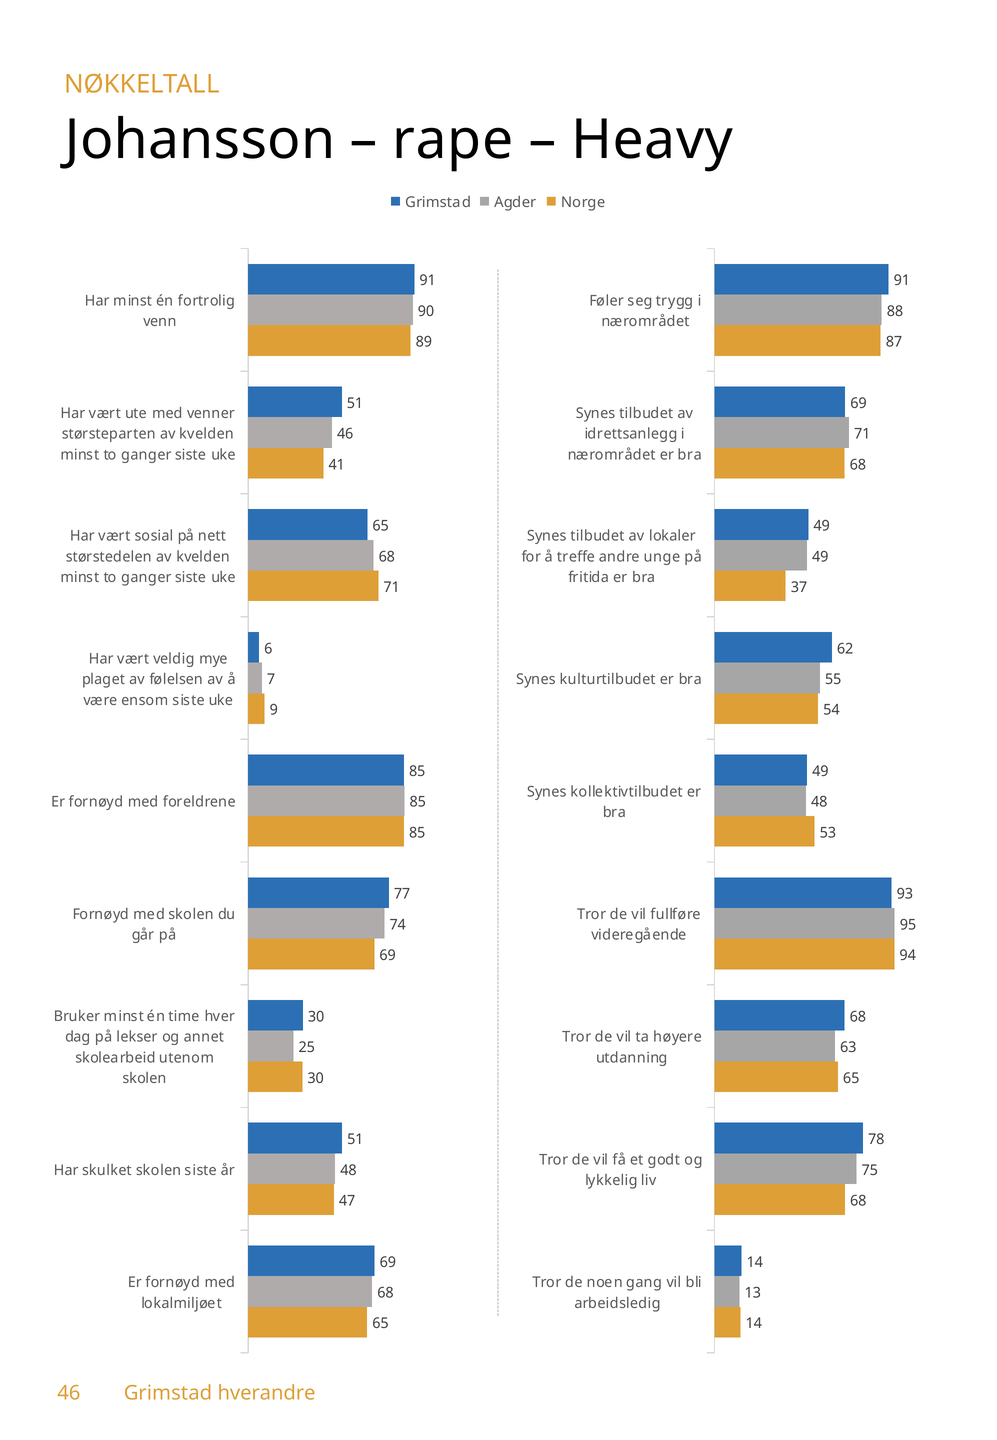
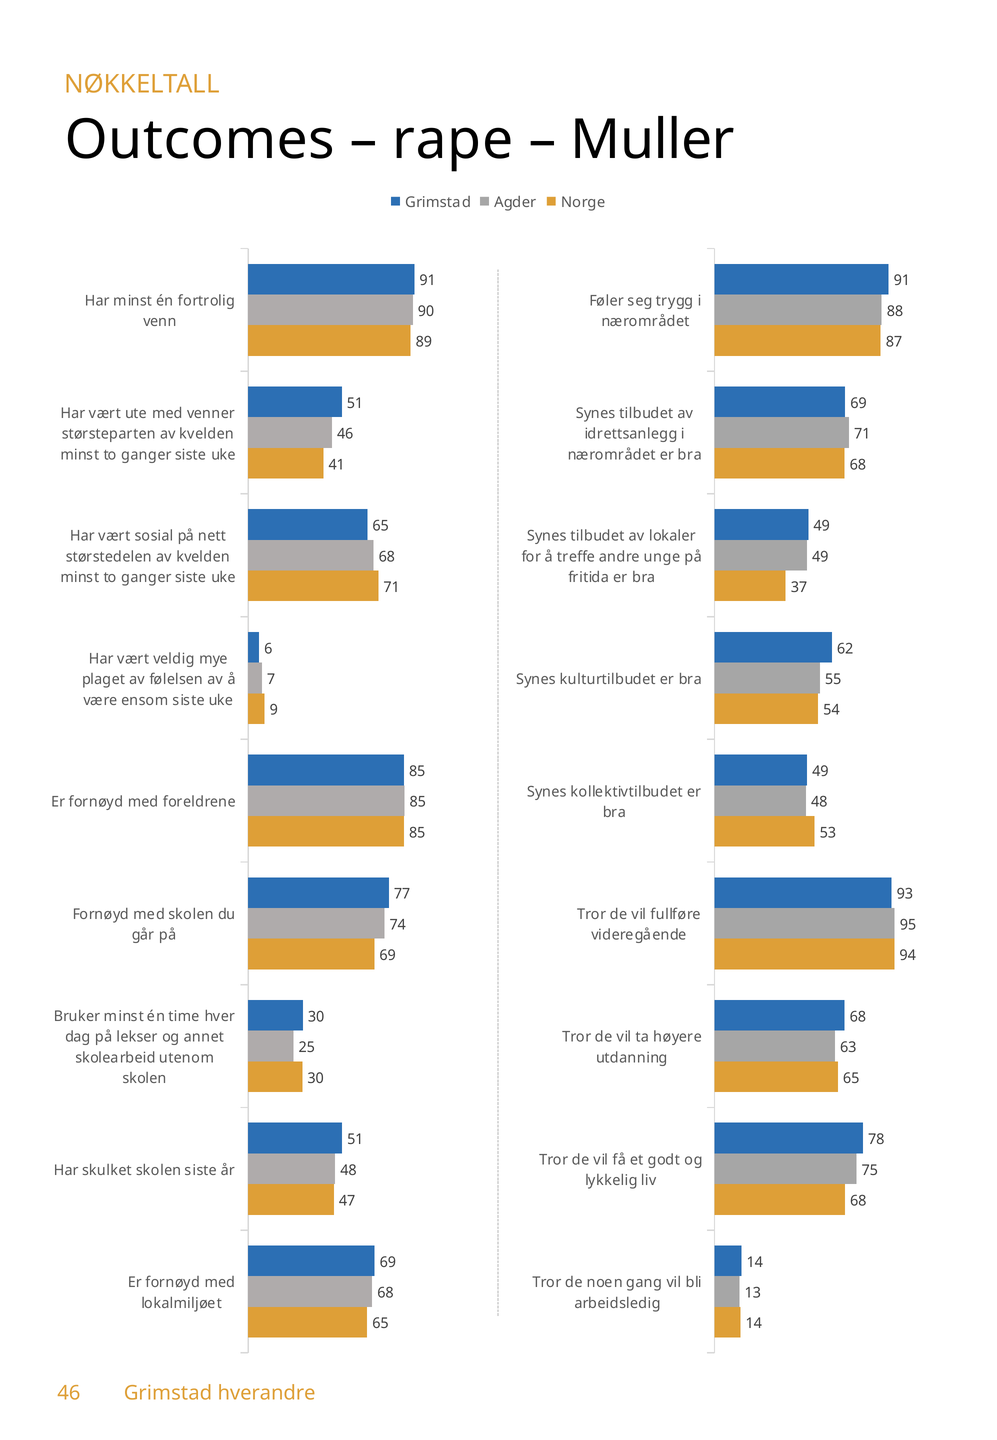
Johansson: Johansson -> Outcomes
Heavy: Heavy -> Muller
